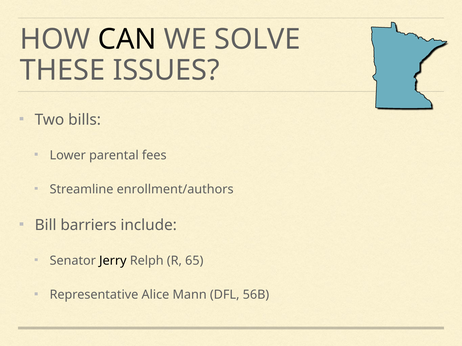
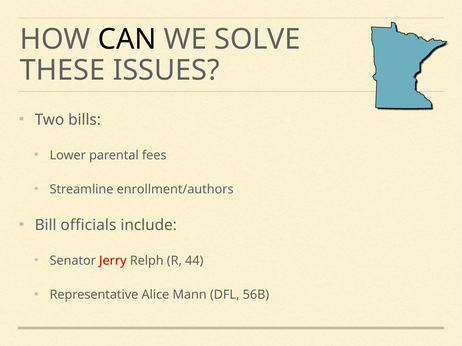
barriers: barriers -> officials
Jerry colour: black -> red
65: 65 -> 44
